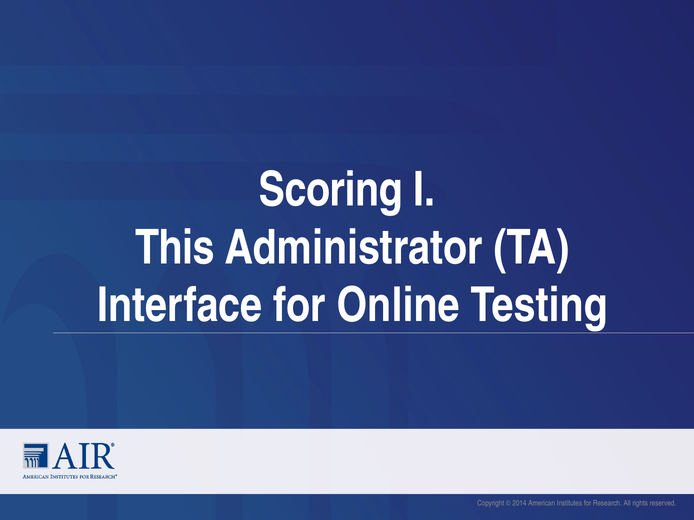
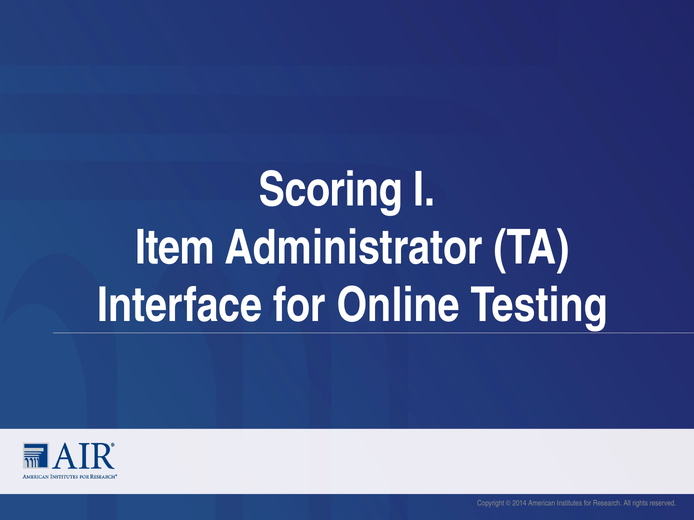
This: This -> Item
